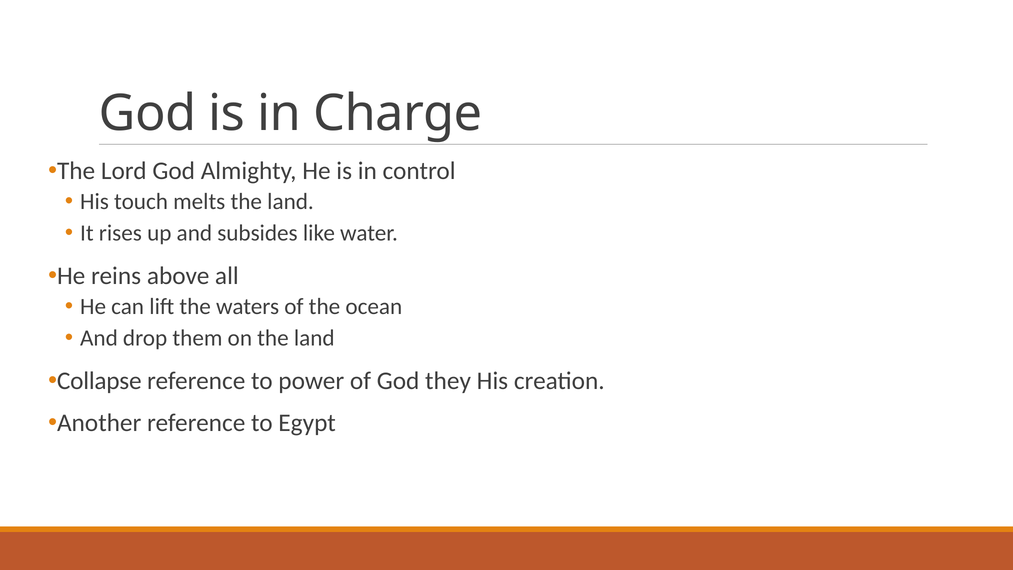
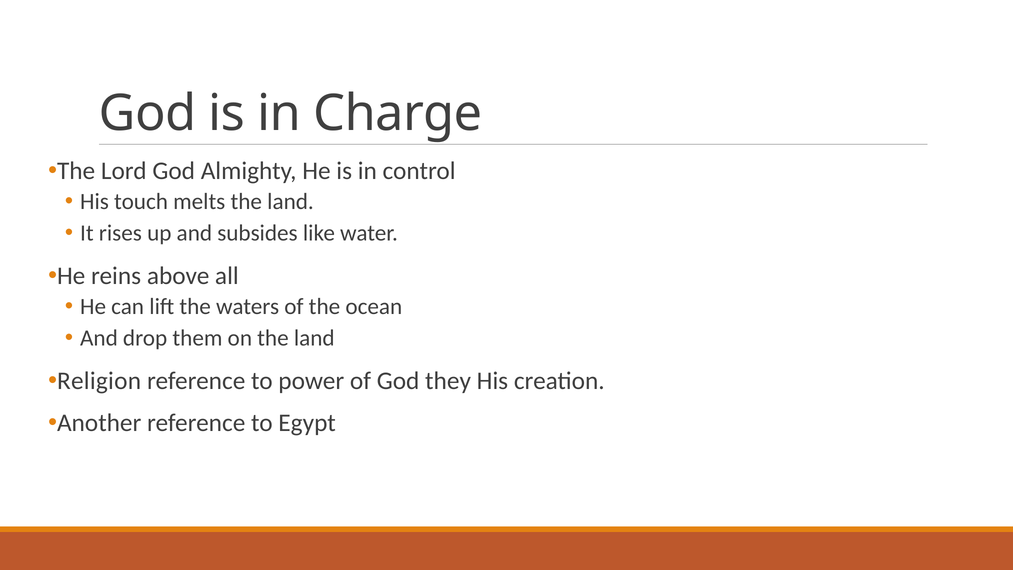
Collapse: Collapse -> Religion
